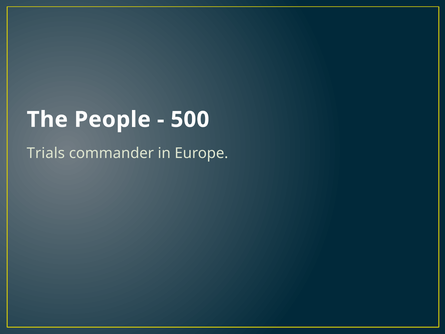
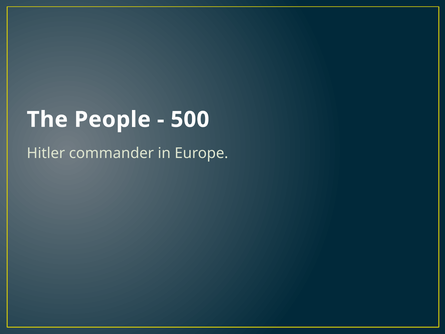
Trials: Trials -> Hitler
